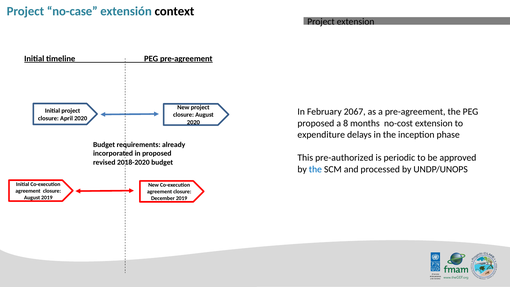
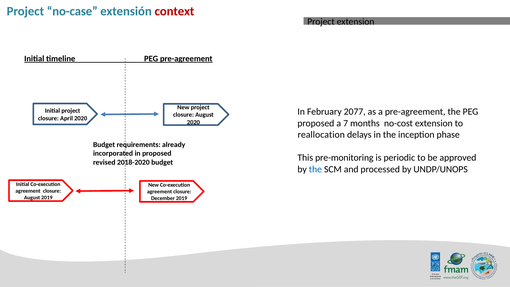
context colour: black -> red
2067: 2067 -> 2077
8: 8 -> 7
expenditure: expenditure -> reallocation
pre-authorized: pre-authorized -> pre-monitoring
